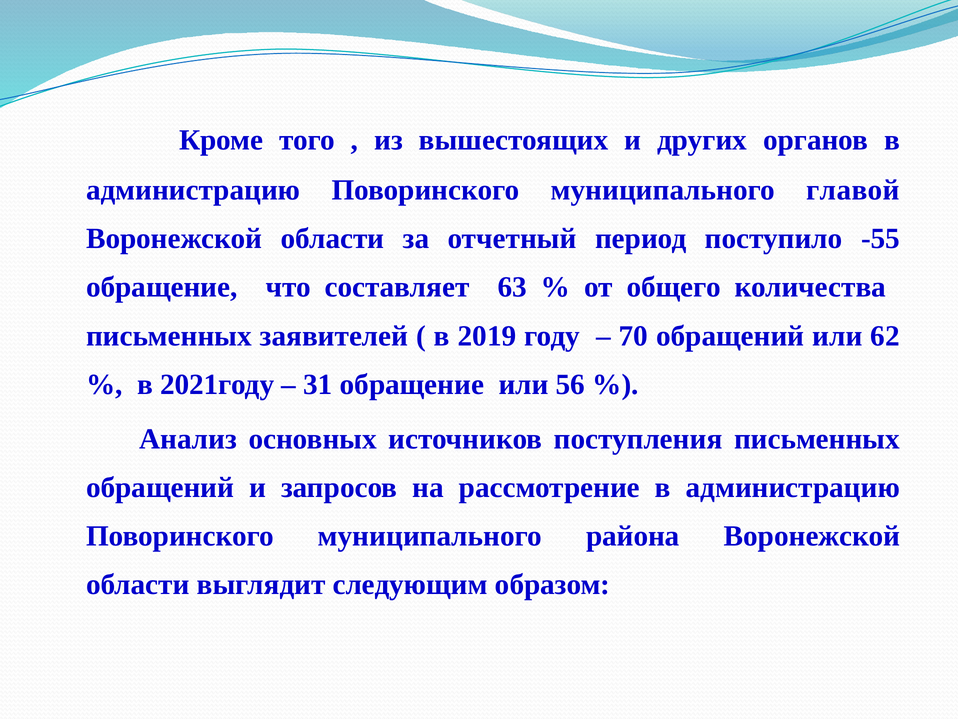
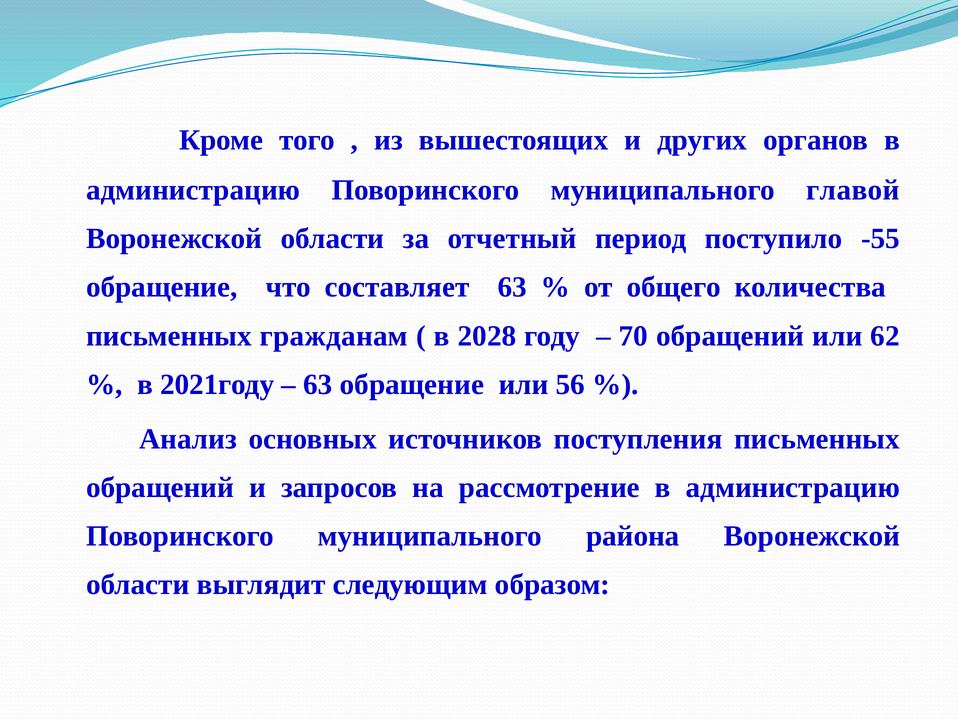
заявителей: заявителей -> гражданам
2019: 2019 -> 2028
31 at (318, 384): 31 -> 63
